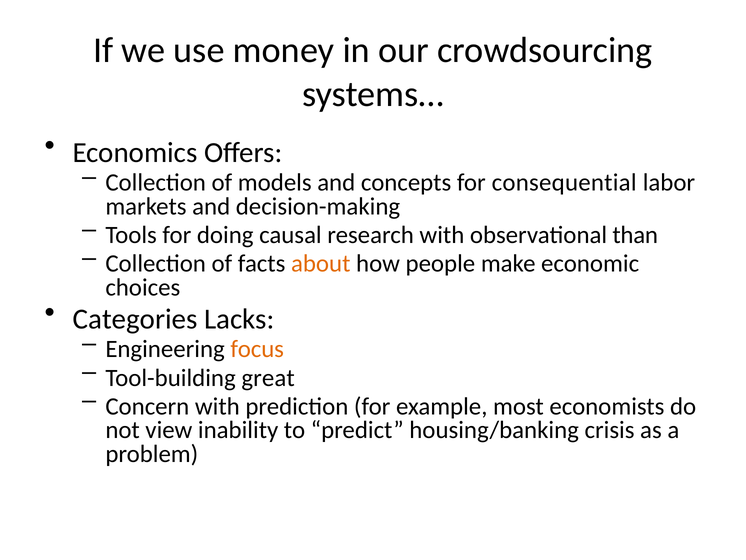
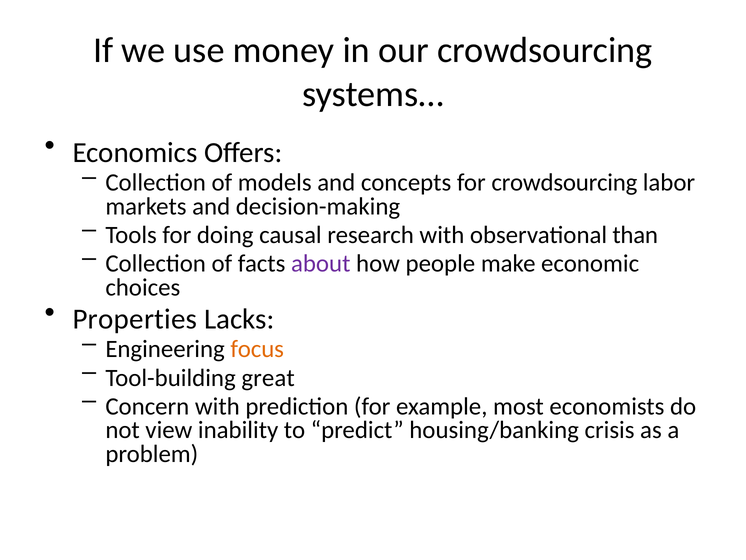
for consequential: consequential -> crowdsourcing
about colour: orange -> purple
Categories: Categories -> Properties
